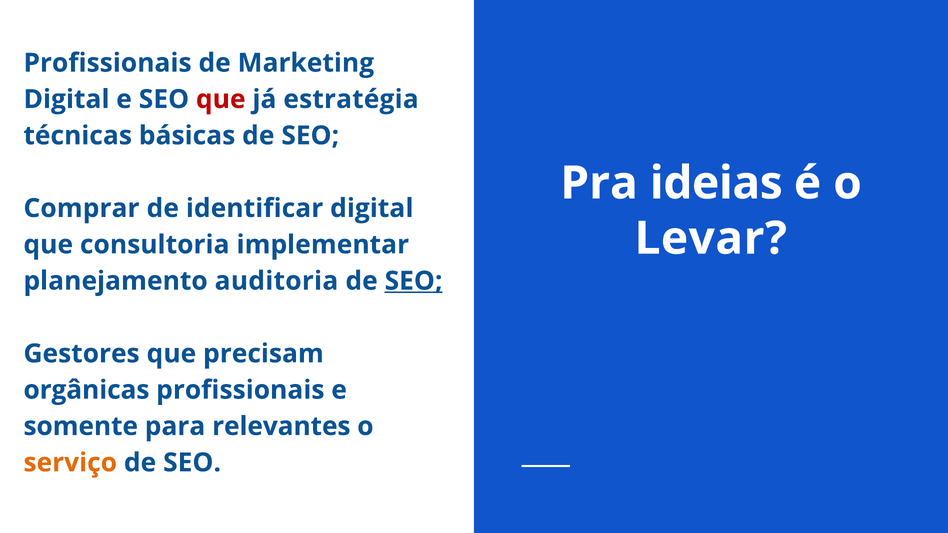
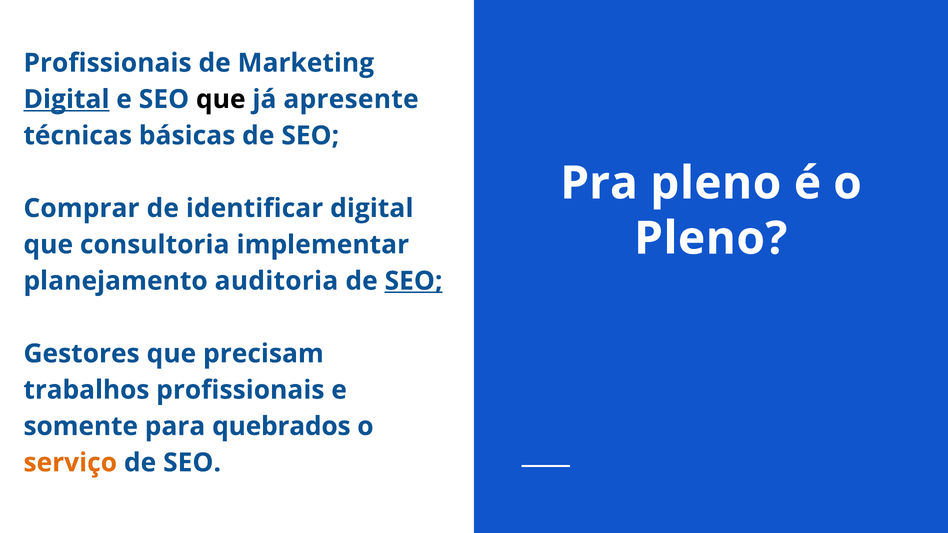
Digital at (66, 99) underline: none -> present
que at (221, 99) colour: red -> black
estratégia: estratégia -> apresente
Pra ideias: ideias -> pleno
Levar at (711, 239): Levar -> Pleno
orgânicas: orgânicas -> trabalhos
relevantes: relevantes -> quebrados
